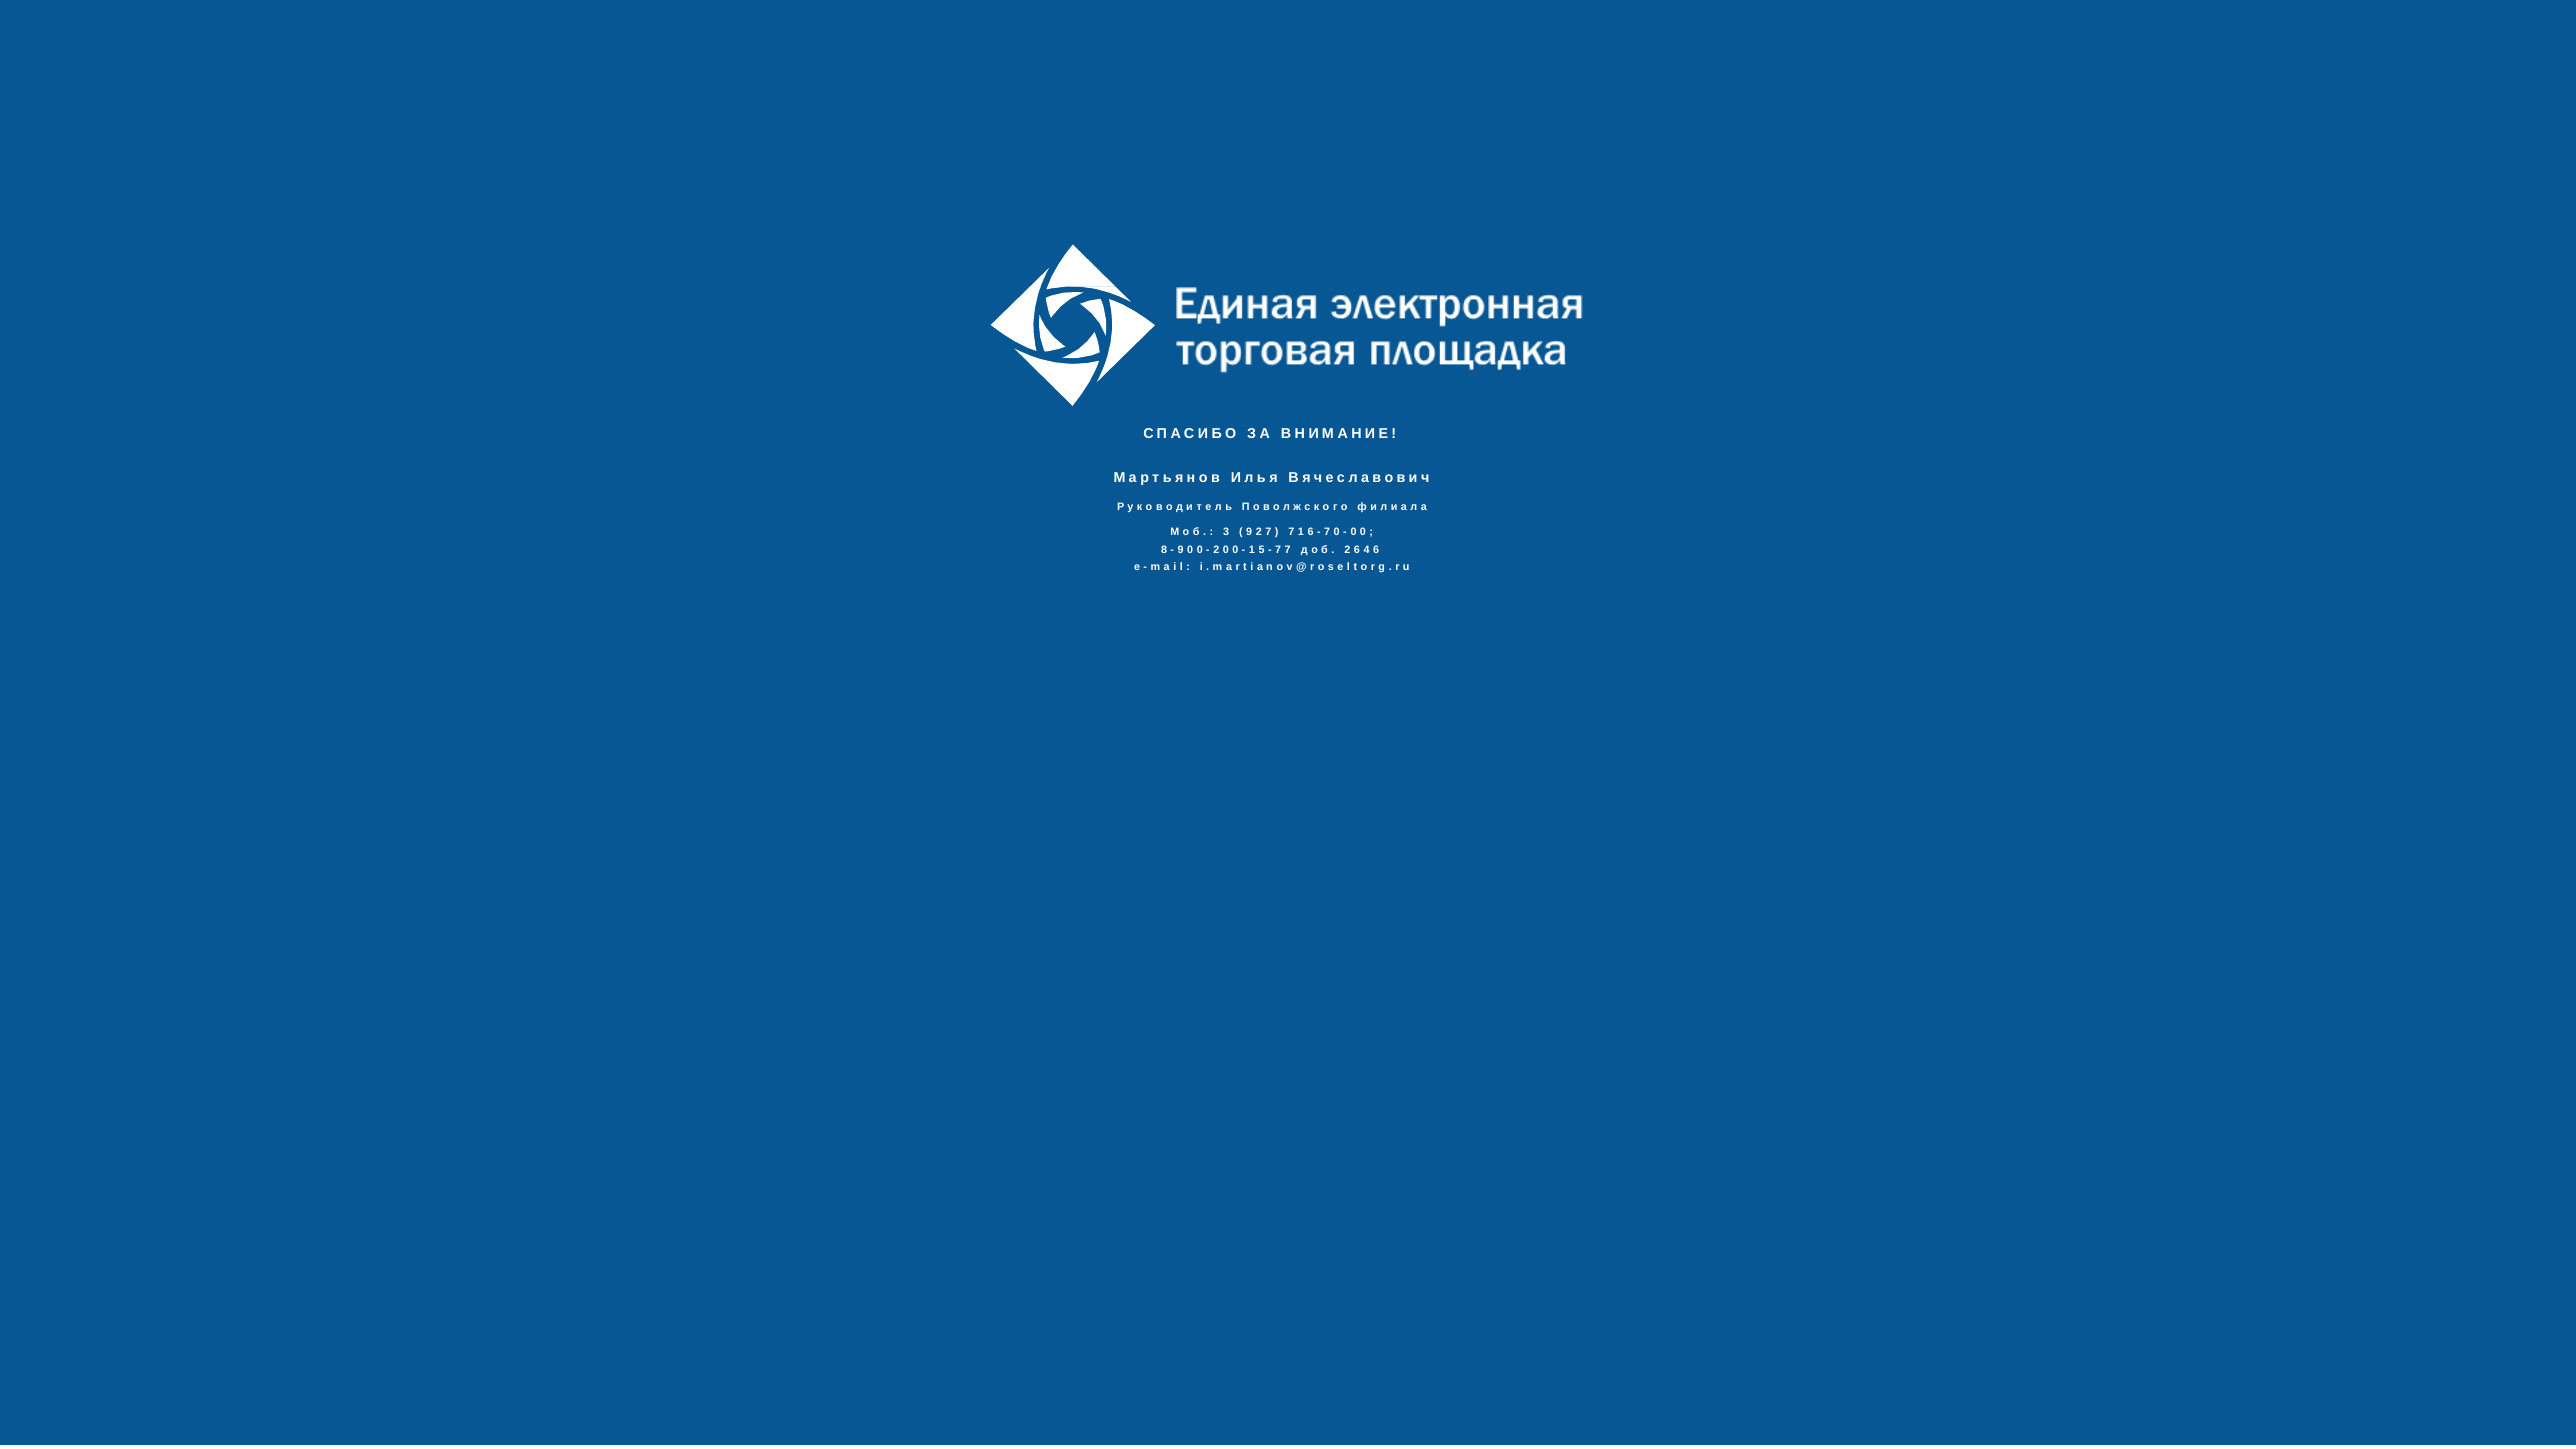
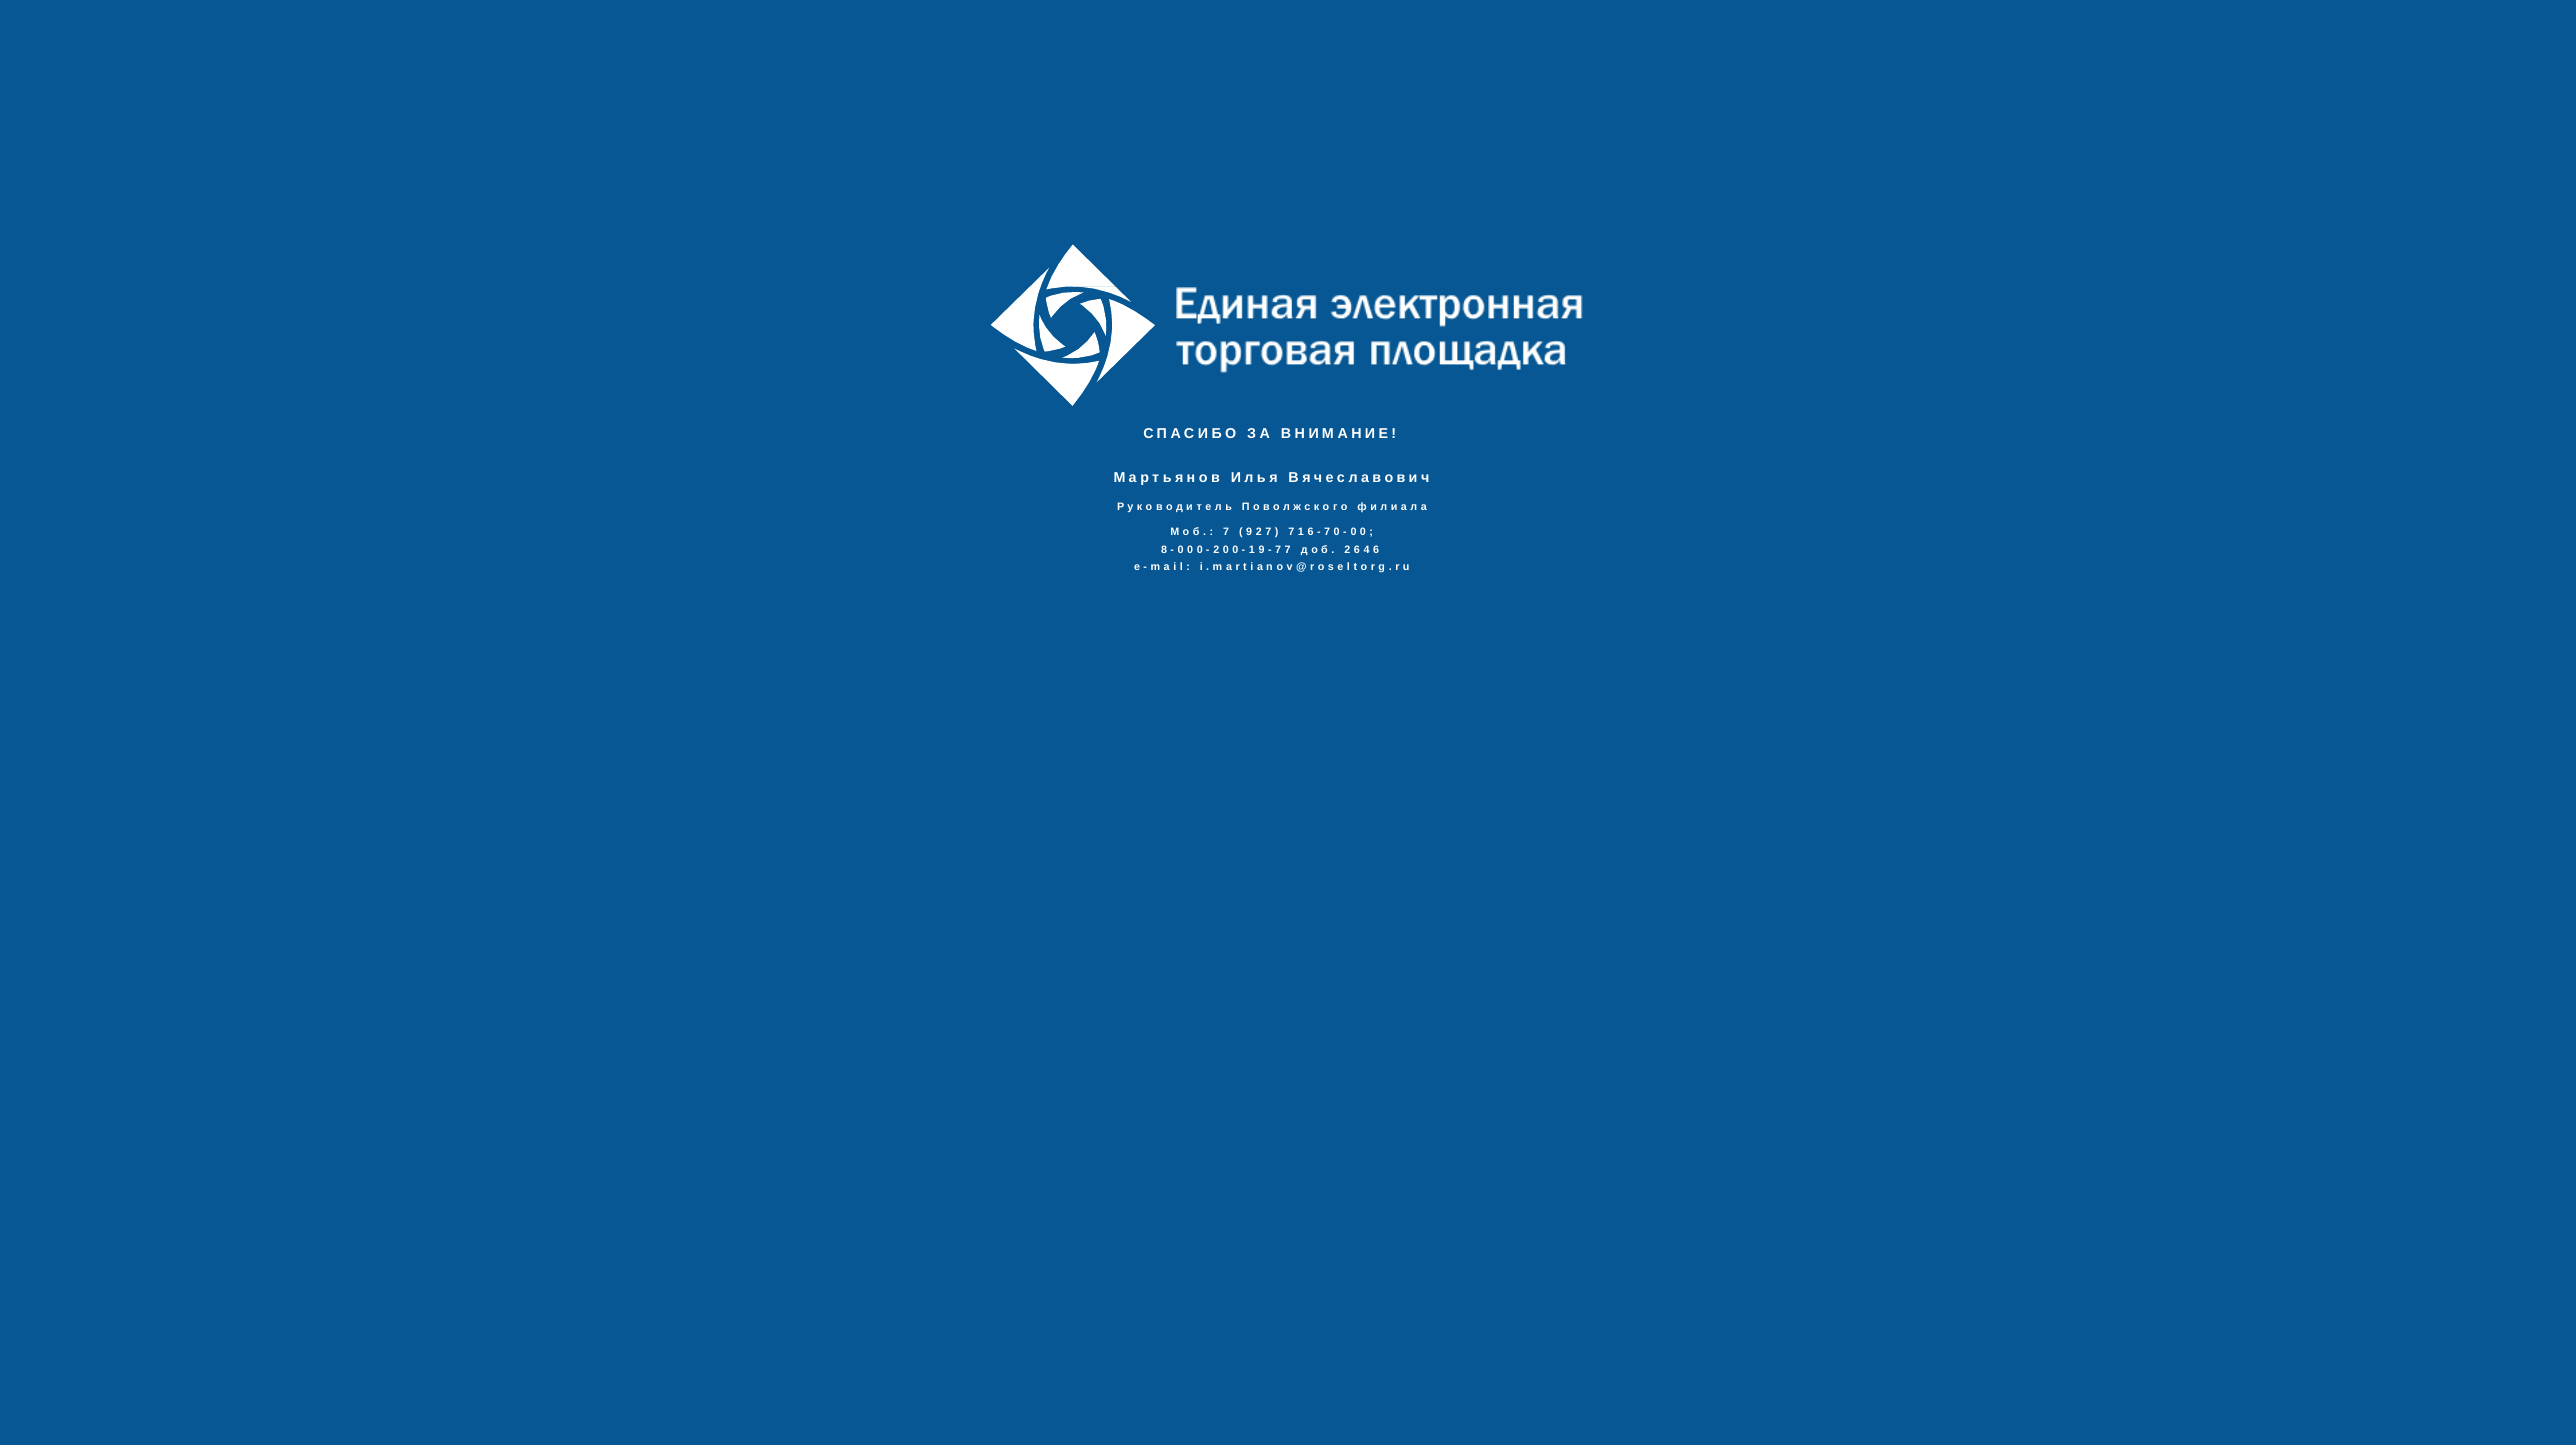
3 at (1226, 532): 3 -> 7
9 at (1181, 550): 9 -> 0
5 at (1262, 550): 5 -> 9
